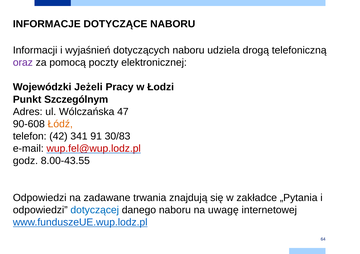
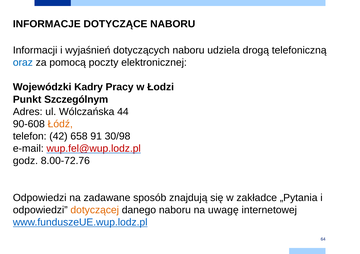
oraz colour: purple -> blue
Jeżeli: Jeżeli -> Kadry
47: 47 -> 44
341: 341 -> 658
30/83: 30/83 -> 30/98
8.00-43.55: 8.00-43.55 -> 8.00-72.76
trwania: trwania -> sposób
dotyczącej colour: blue -> orange
